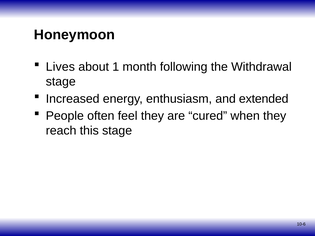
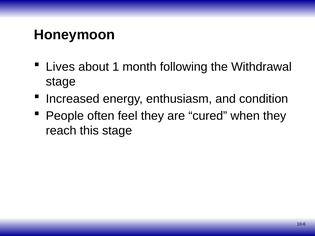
extended: extended -> condition
